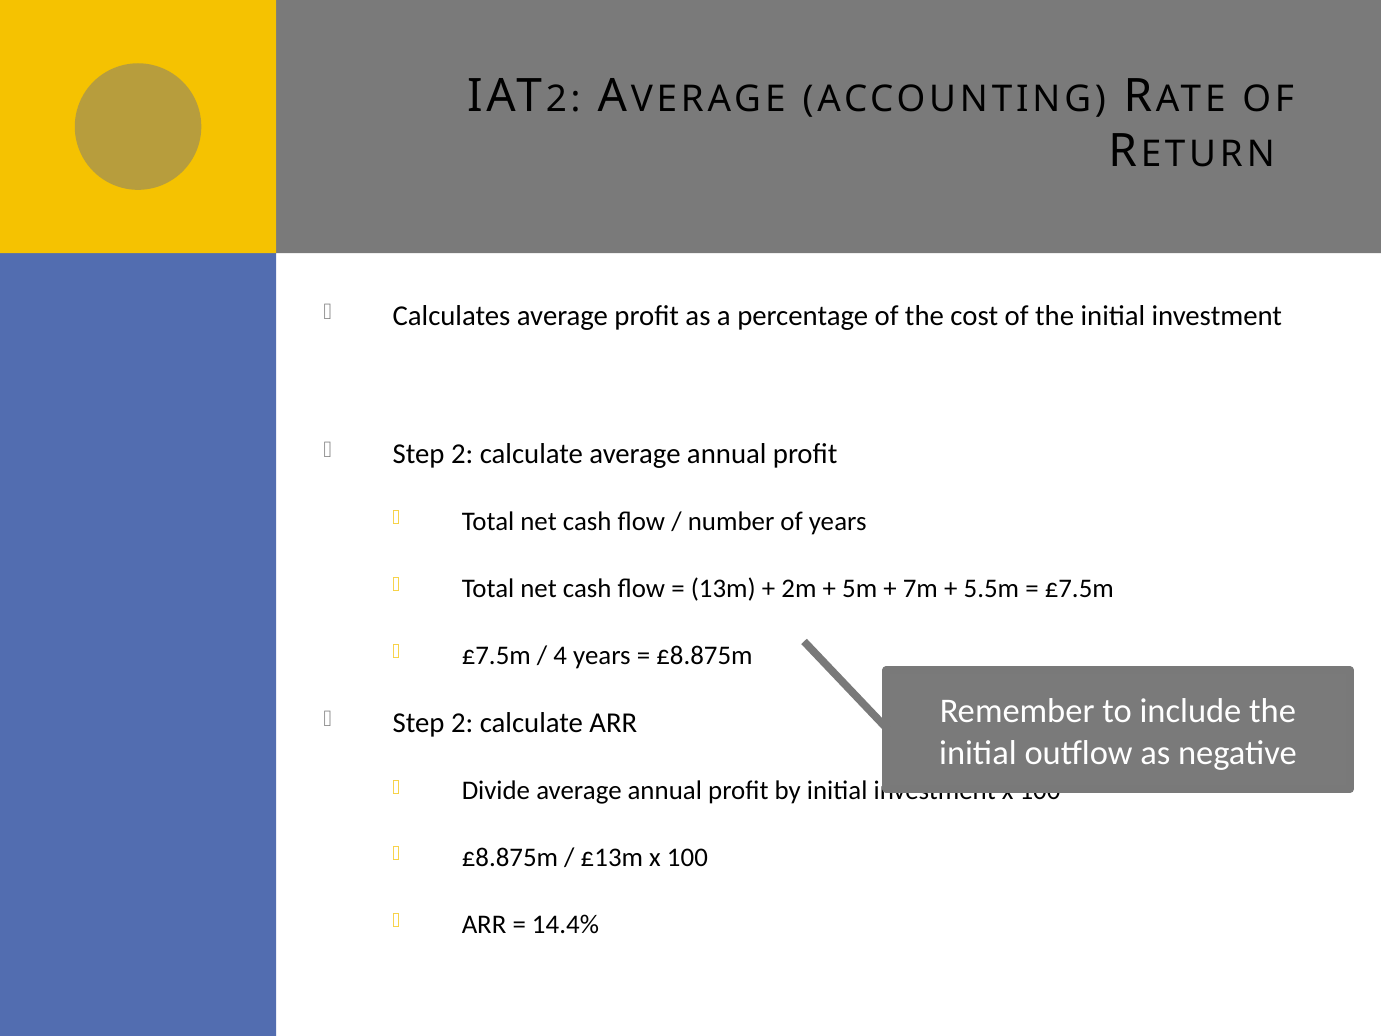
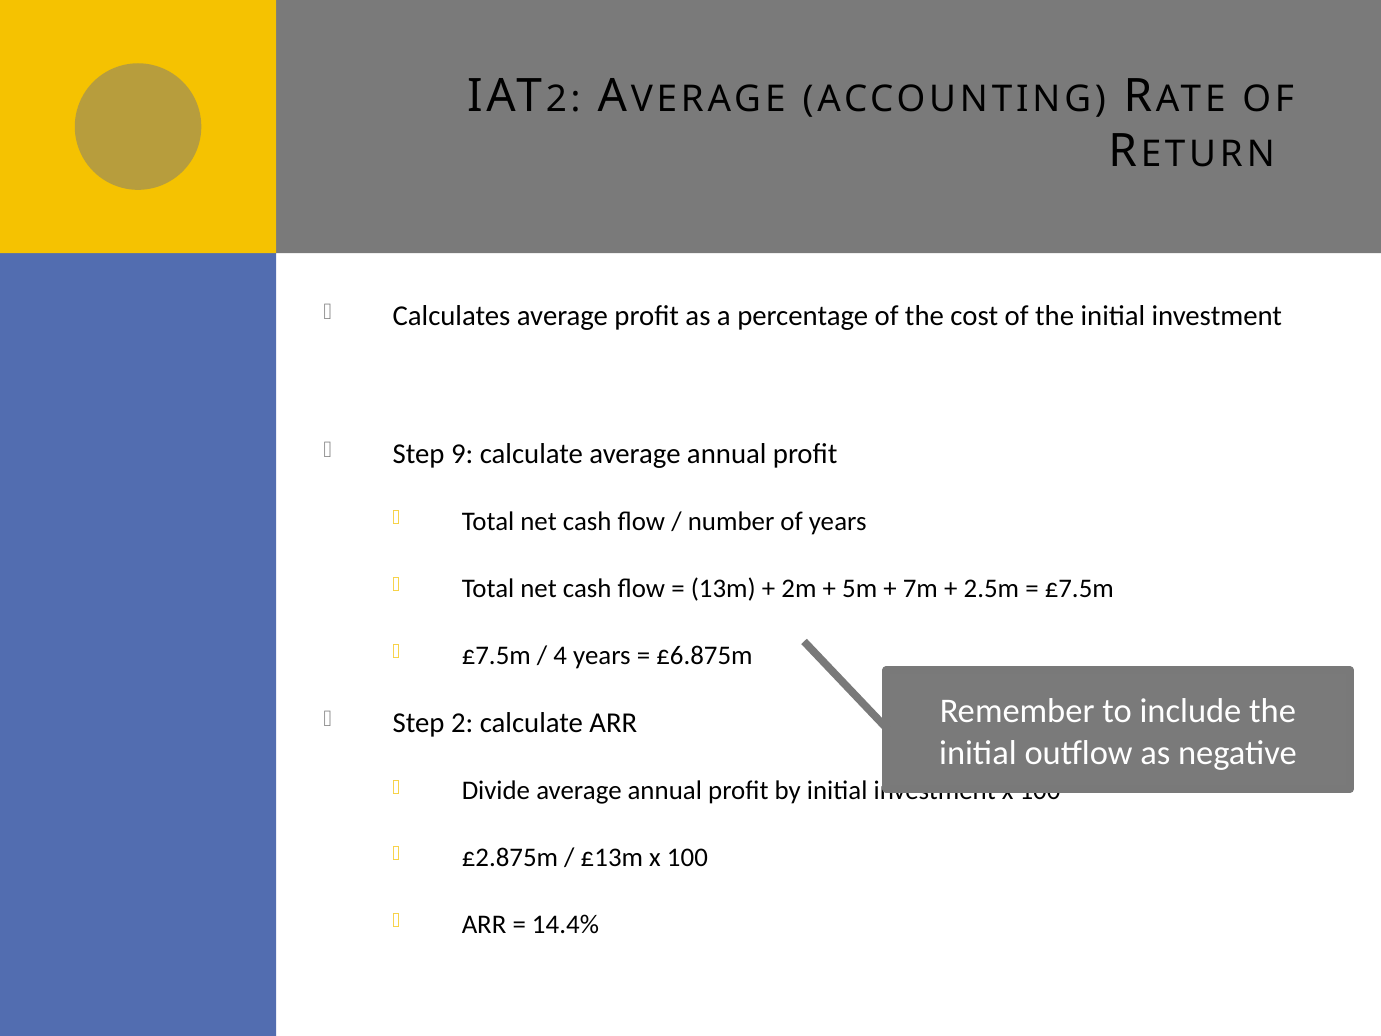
2 at (462, 454): 2 -> 9
5.5m: 5.5m -> 2.5m
£8.875m at (704, 655): £8.875m -> £6.875m
£8.875m at (510, 858): £8.875m -> £2.875m
